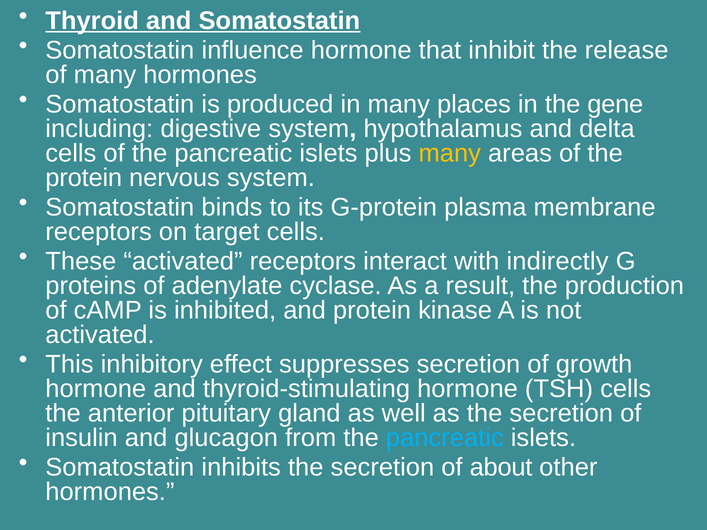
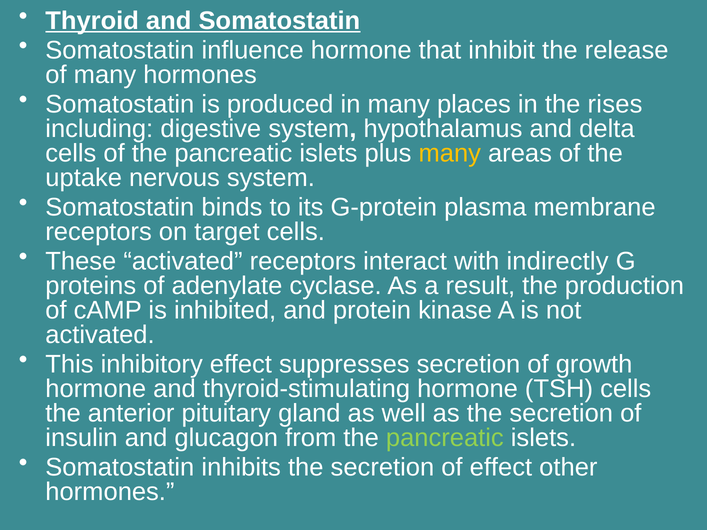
gene: gene -> rises
protein at (84, 178): protein -> uptake
pancreatic at (445, 438) colour: light blue -> light green
of about: about -> effect
